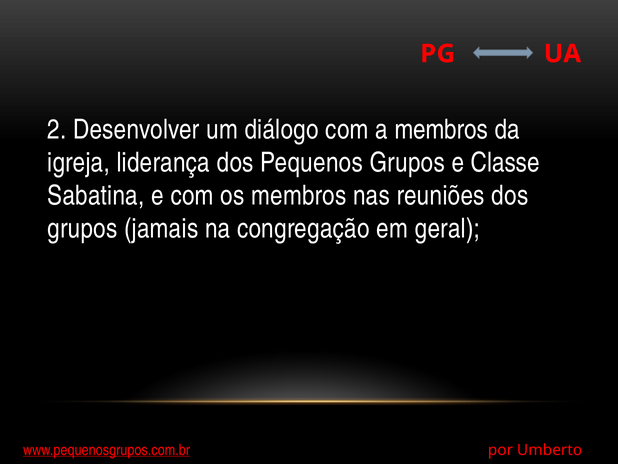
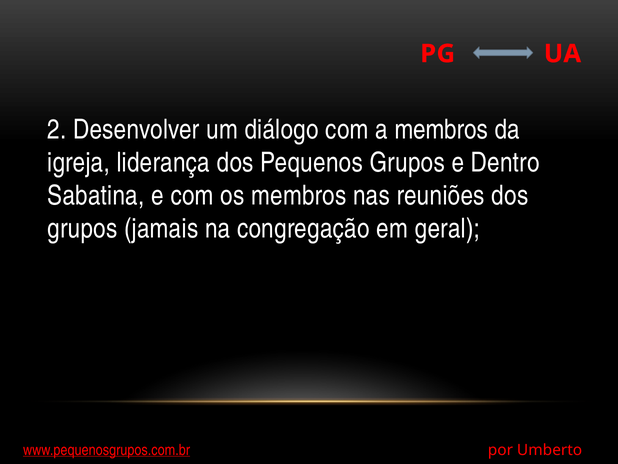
Classe: Classe -> Dentro
